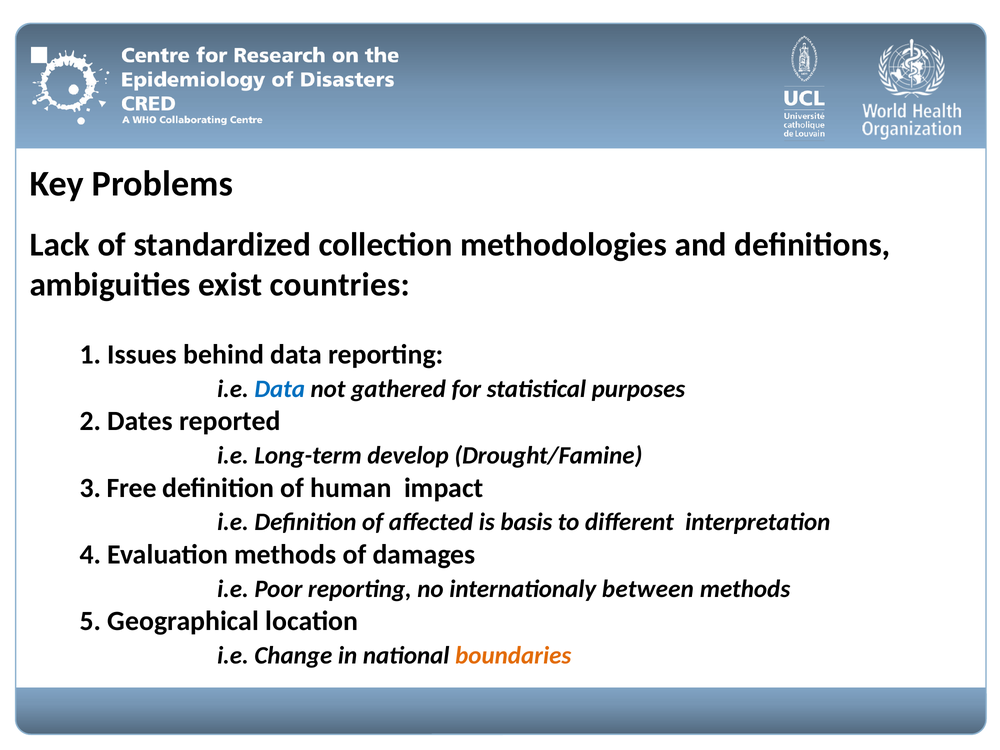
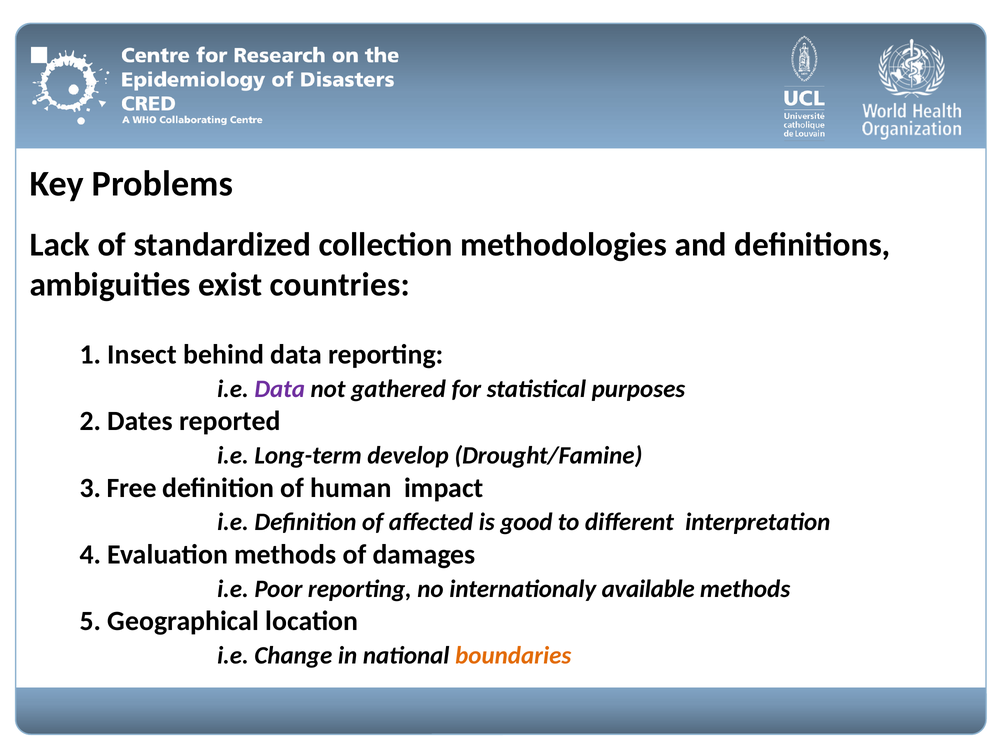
Issues: Issues -> Insect
Data at (280, 389) colour: blue -> purple
basis: basis -> good
between: between -> available
